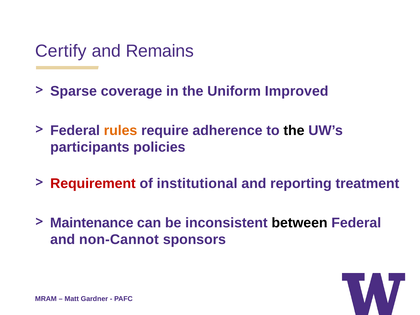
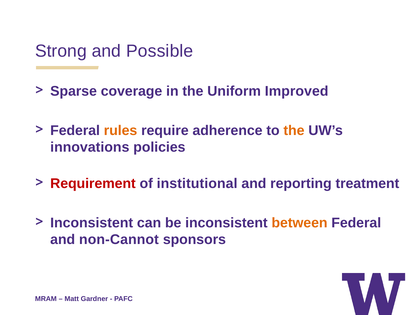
Certify: Certify -> Strong
Remains: Remains -> Possible
the at (294, 130) colour: black -> orange
participants: participants -> innovations
Maintenance at (92, 223): Maintenance -> Inconsistent
between colour: black -> orange
